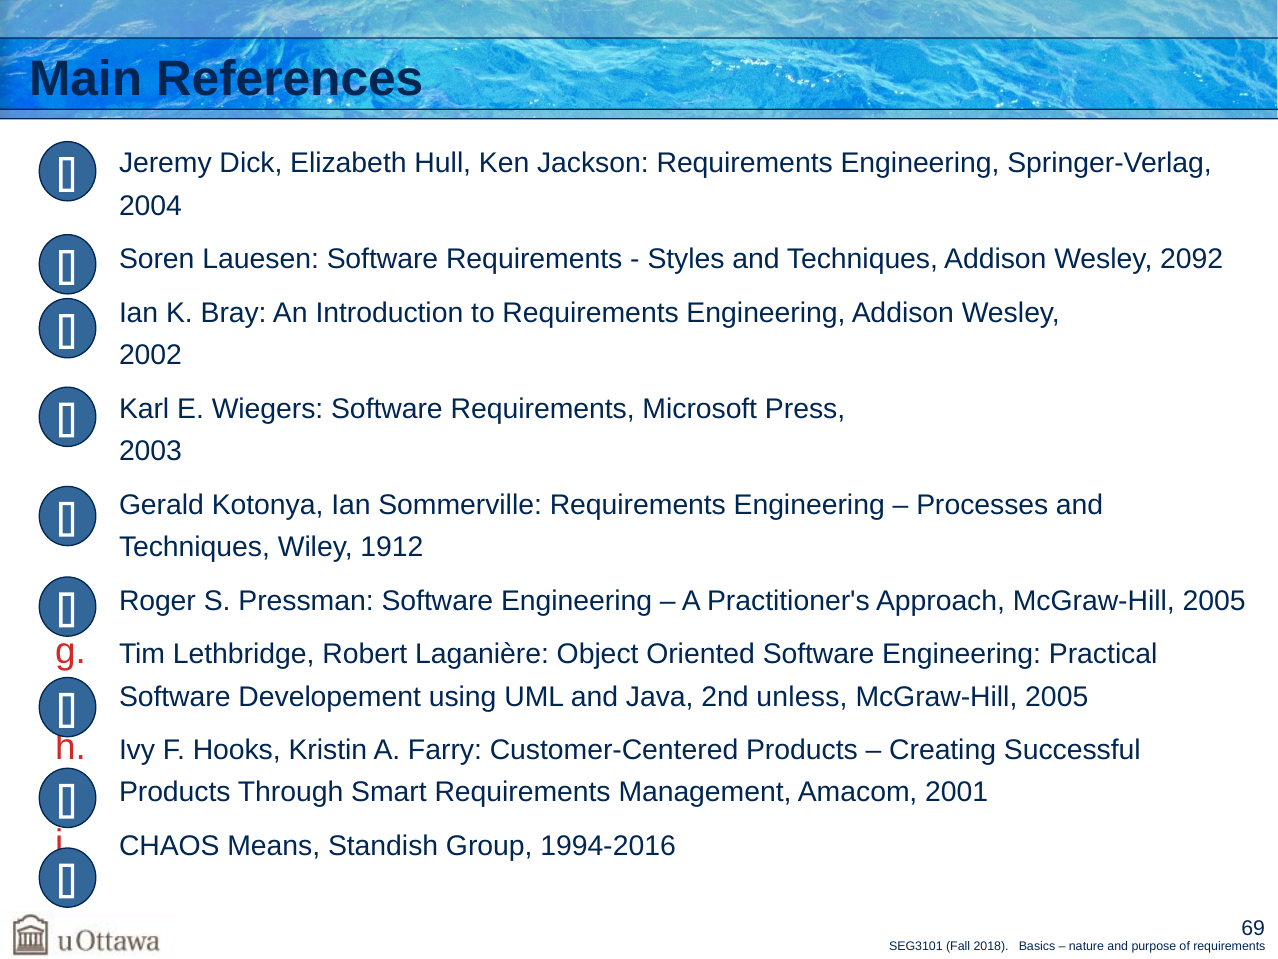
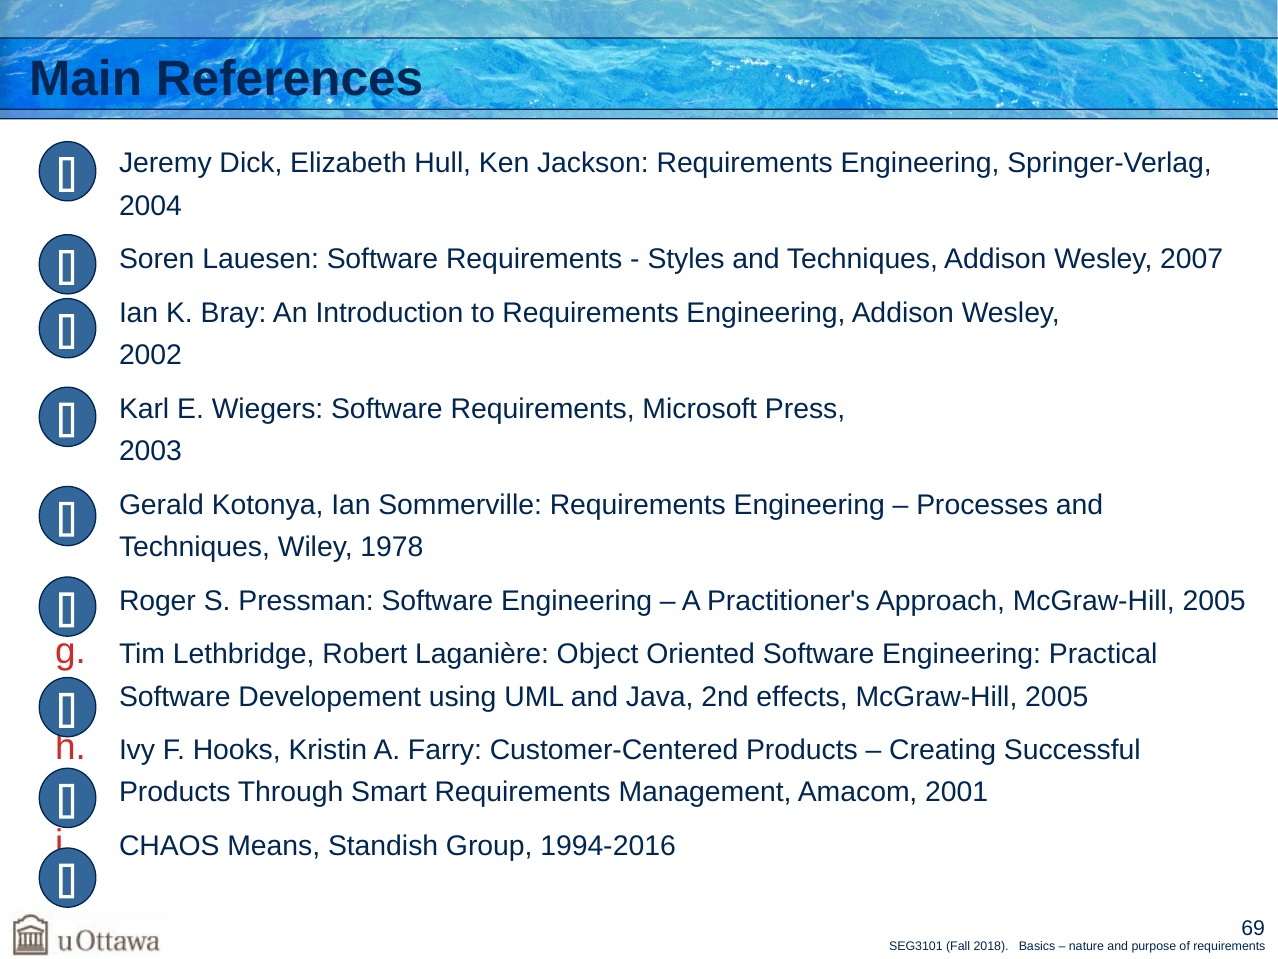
2092: 2092 -> 2007
1912: 1912 -> 1978
unless: unless -> effects
